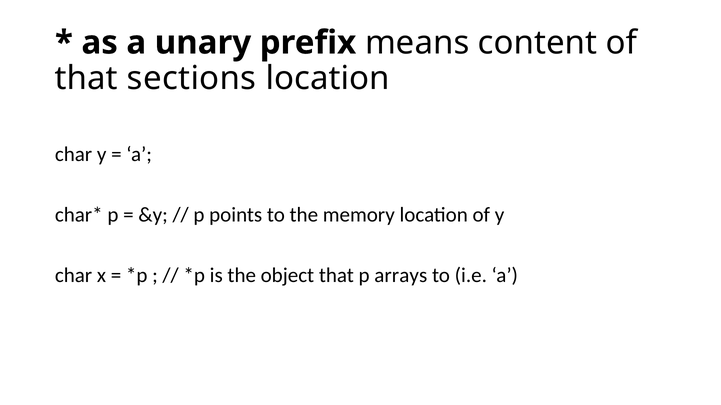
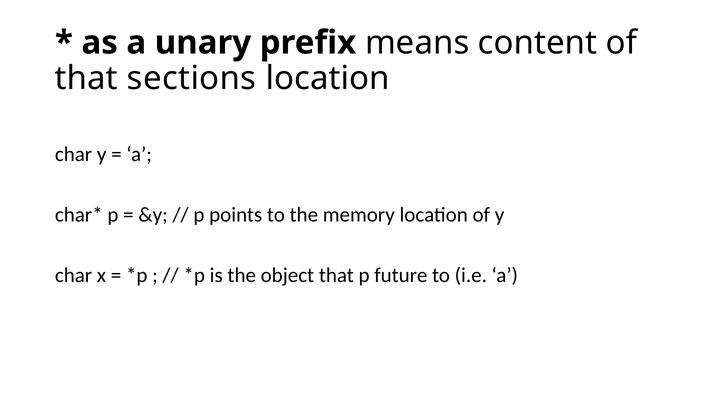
arrays: arrays -> future
